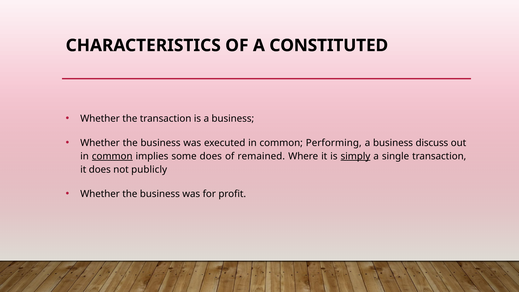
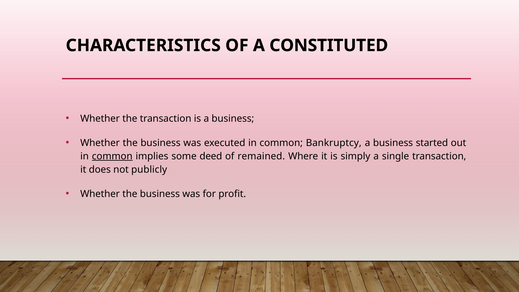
Performing: Performing -> Bankruptcy
discuss: discuss -> started
some does: does -> deed
simply underline: present -> none
